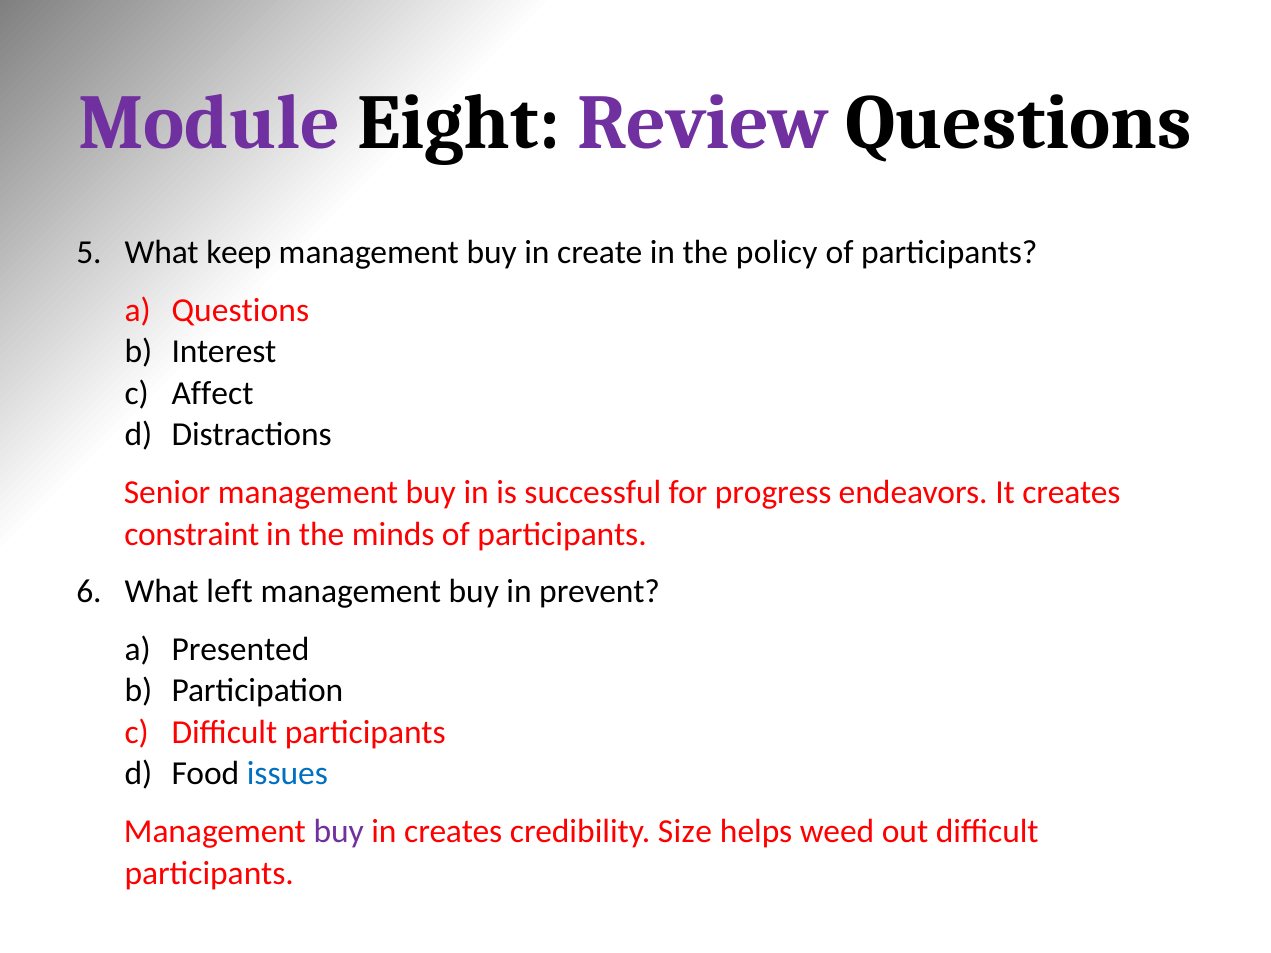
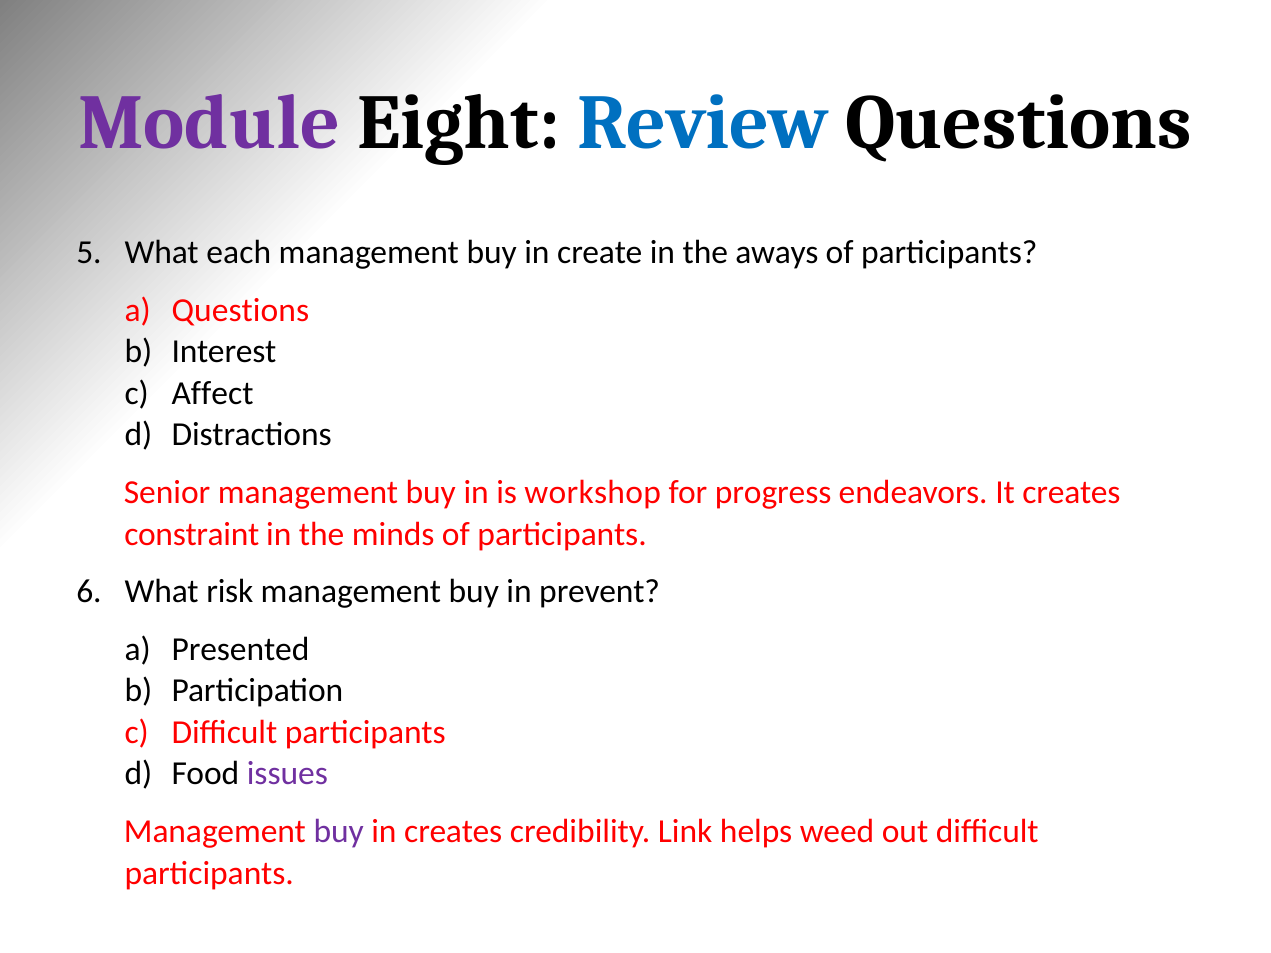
Review colour: purple -> blue
keep: keep -> each
policy: policy -> aways
successful: successful -> workshop
left: left -> risk
issues colour: blue -> purple
Size: Size -> Link
